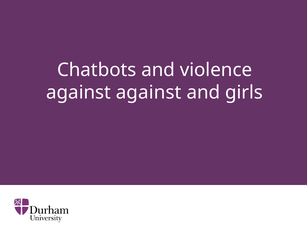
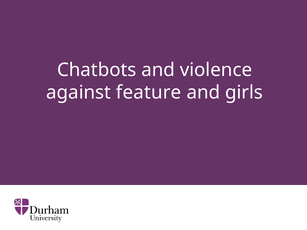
against against: against -> feature
